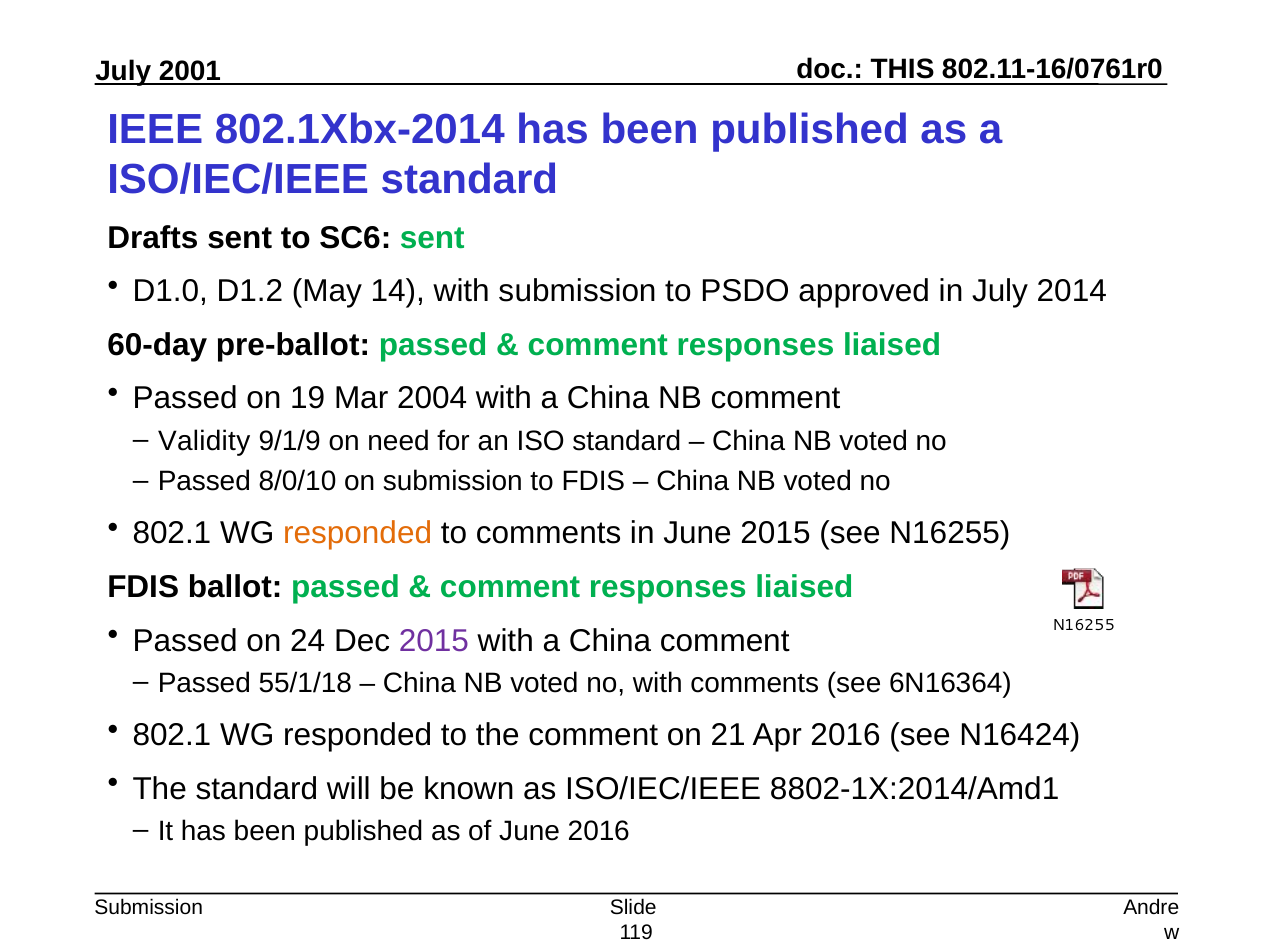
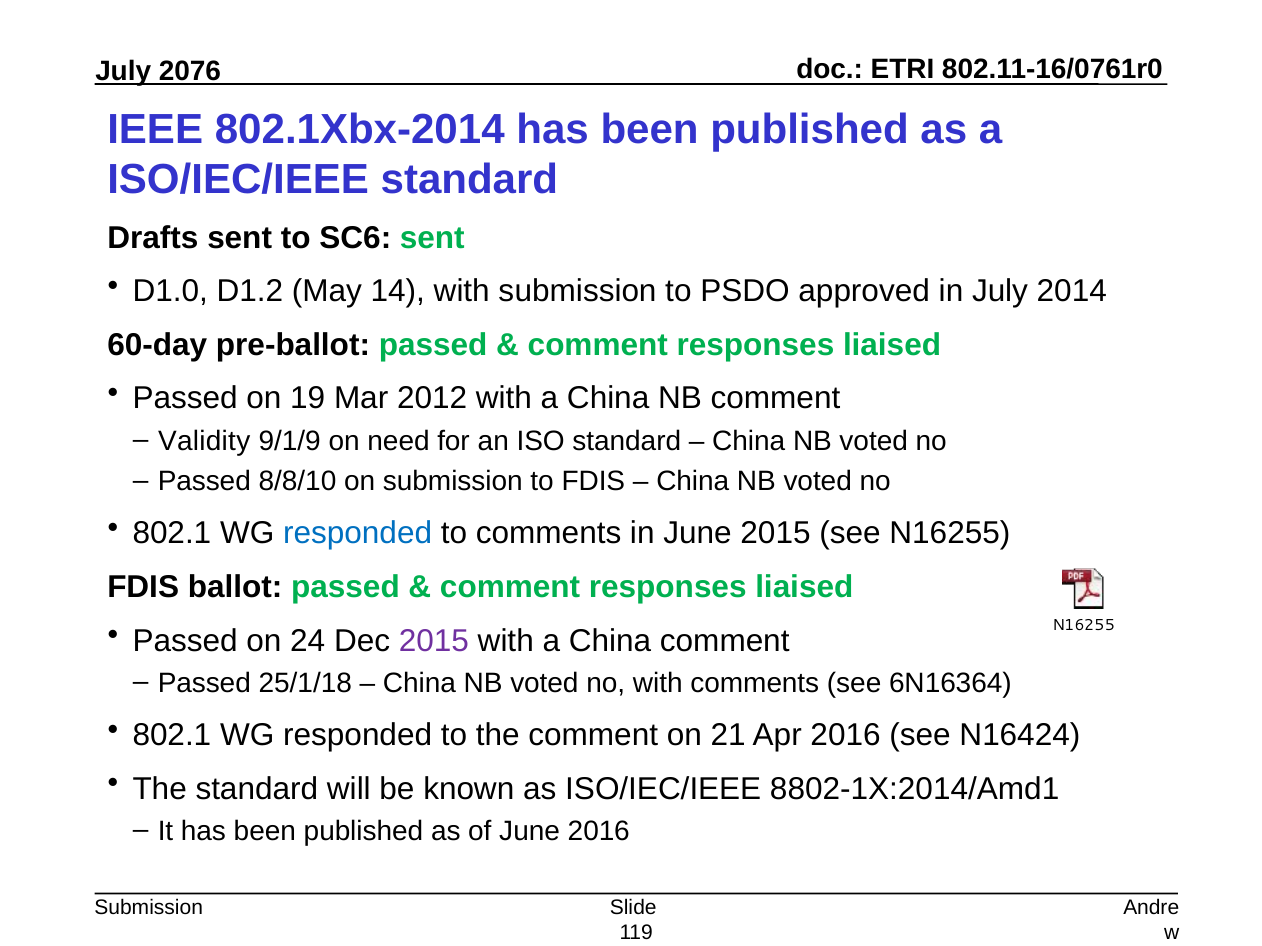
THIS: THIS -> ETRI
2001: 2001 -> 2076
2004: 2004 -> 2012
8/0/10: 8/0/10 -> 8/8/10
responded at (358, 534) colour: orange -> blue
55/1/18: 55/1/18 -> 25/1/18
